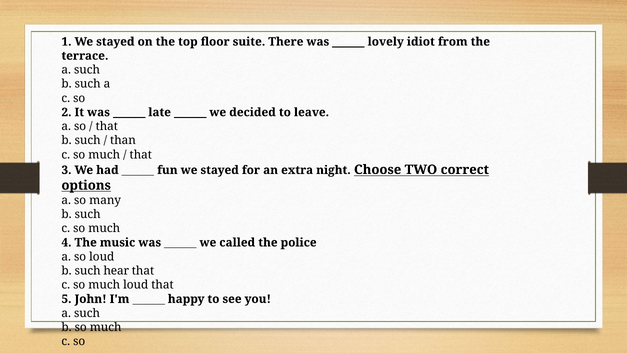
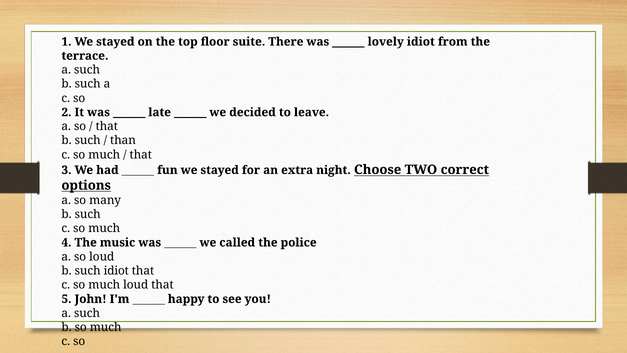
such hear: hear -> idiot
